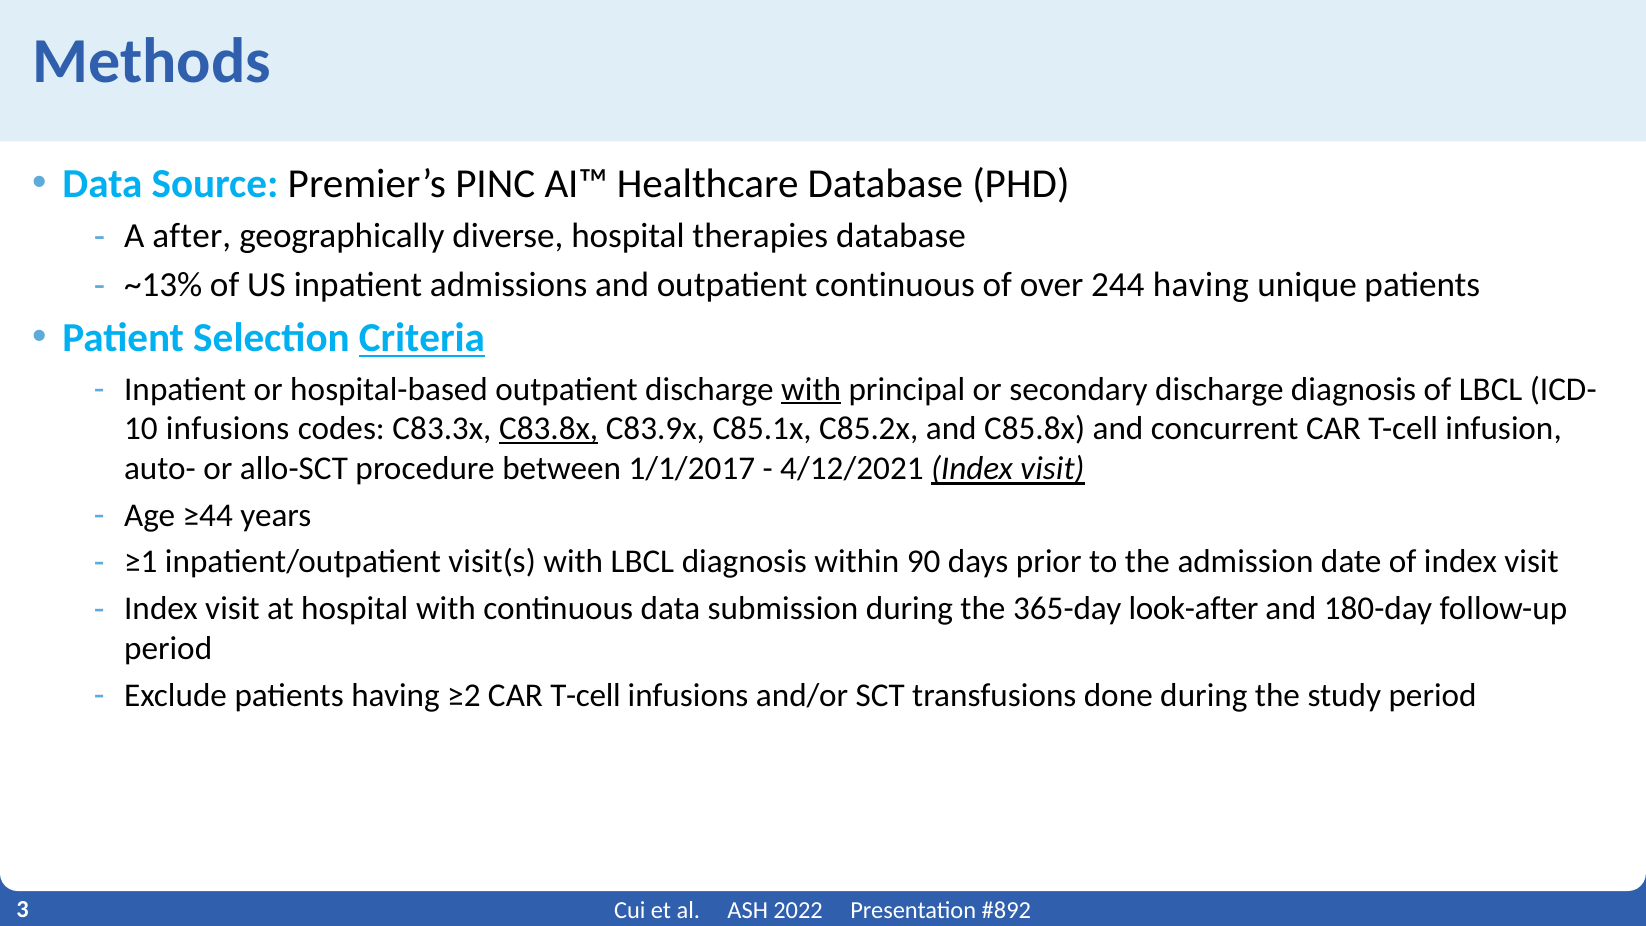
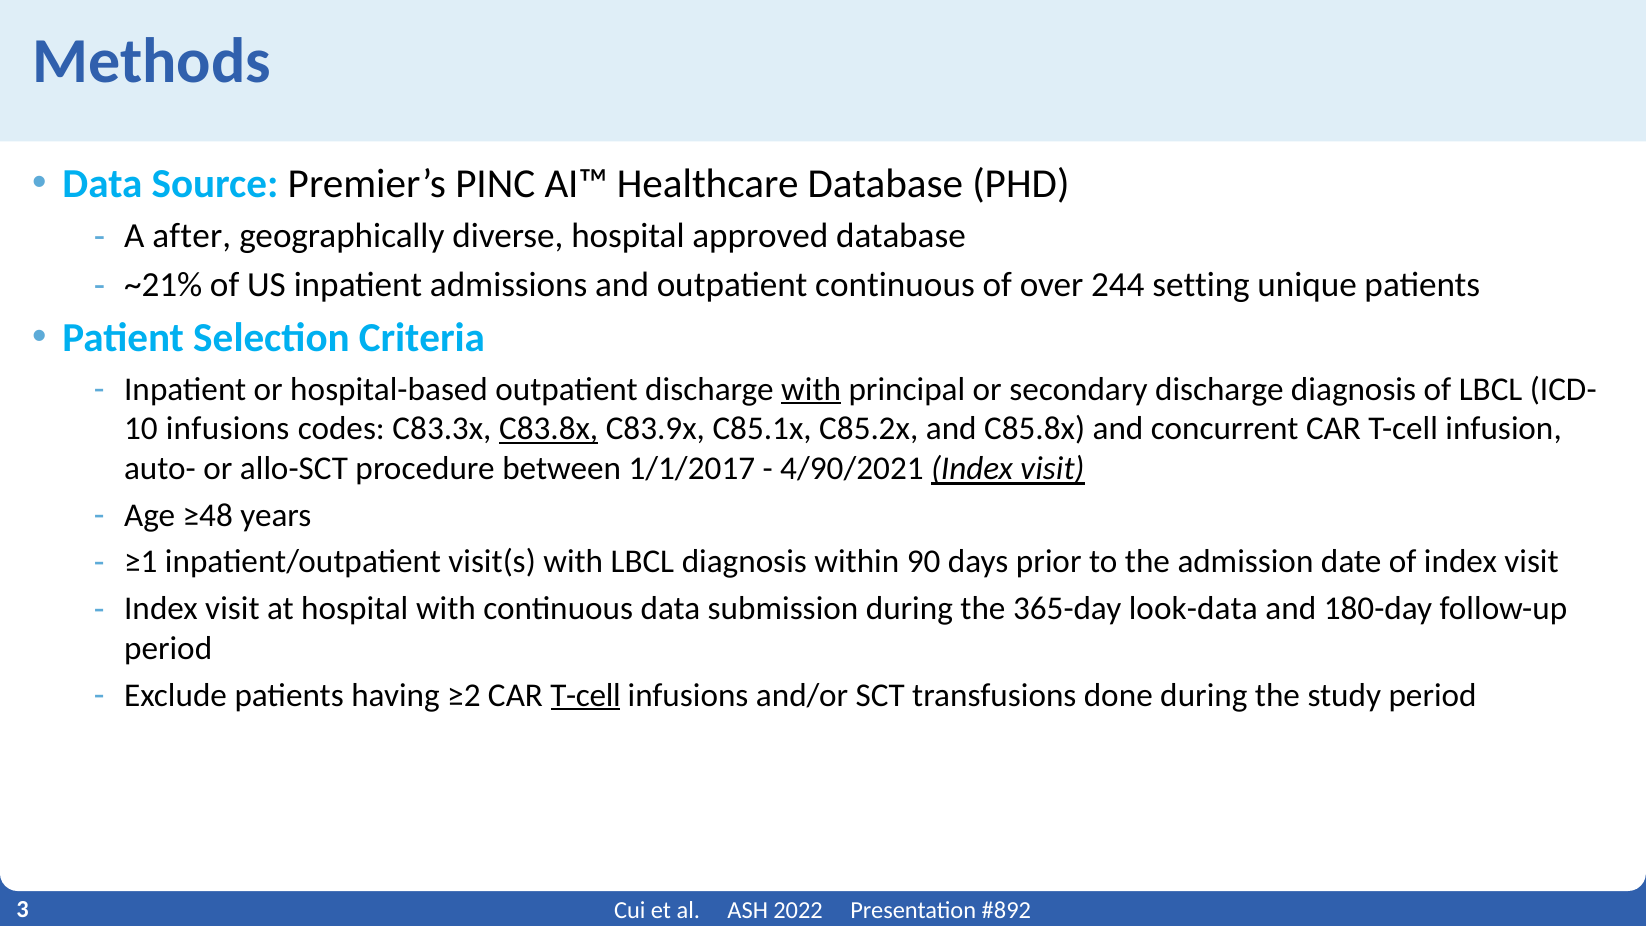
therapies: therapies -> approved
~13%: ~13% -> ~21%
244 having: having -> setting
Criteria underline: present -> none
4/12/2021: 4/12/2021 -> 4/90/2021
≥44: ≥44 -> ≥48
look-after: look-after -> look-data
T-cell at (585, 695) underline: none -> present
